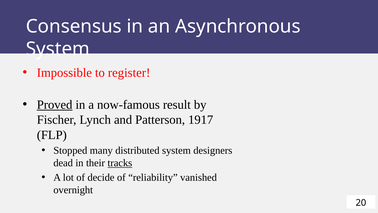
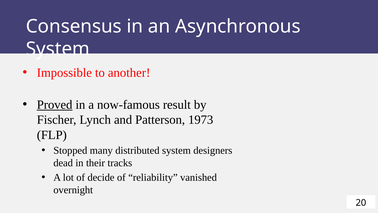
register: register -> another
1917: 1917 -> 1973
tracks underline: present -> none
